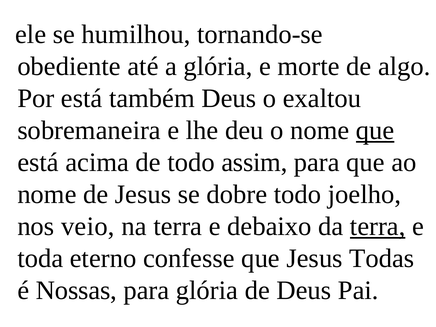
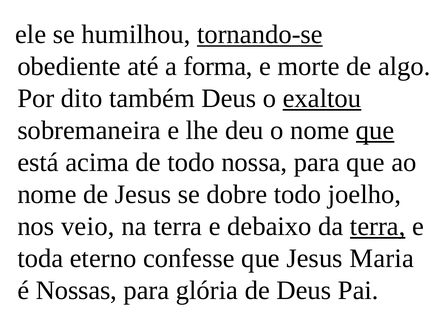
tornando-se underline: none -> present
a glória: glória -> forma
Por está: está -> dito
exaltou underline: none -> present
assim: assim -> nossa
Todas: Todas -> Maria
